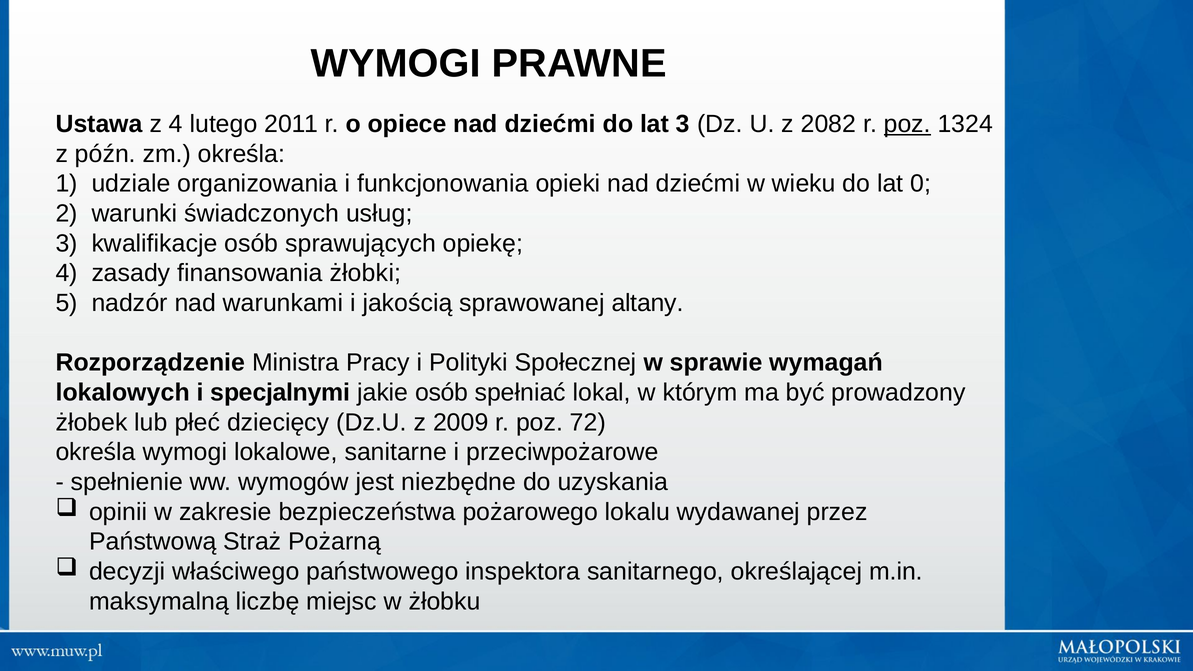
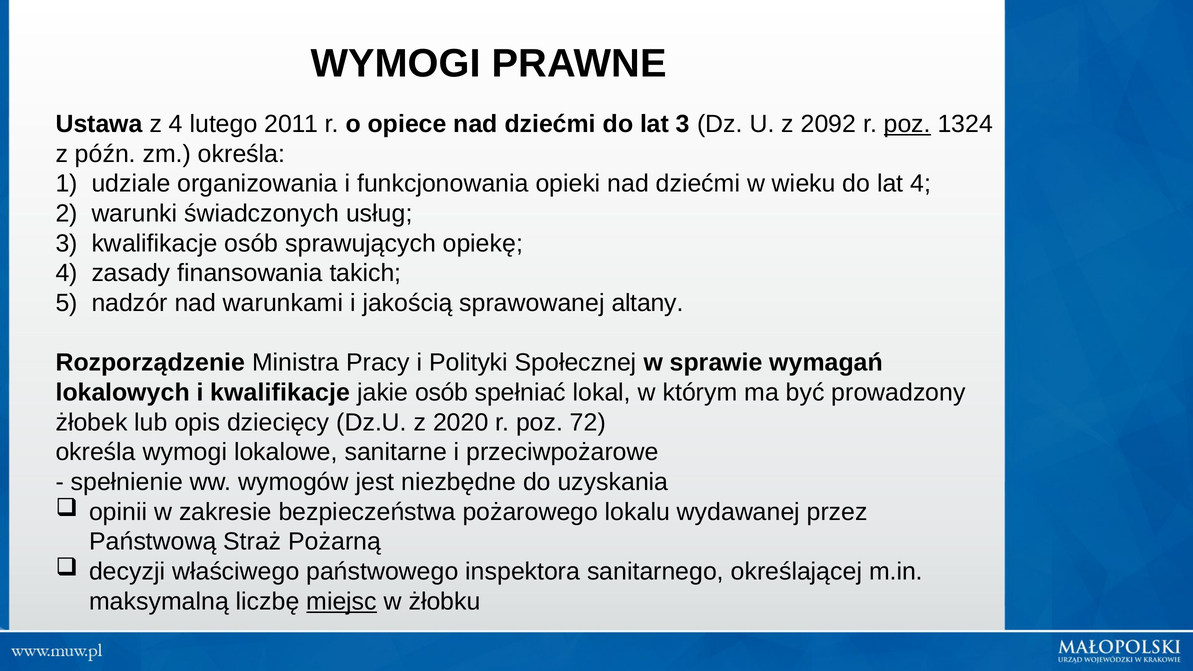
2082: 2082 -> 2092
lat 0: 0 -> 4
żłobki: żłobki -> takich
i specjalnymi: specjalnymi -> kwalifikacje
płeć: płeć -> opis
2009: 2009 -> 2020
miejsc underline: none -> present
